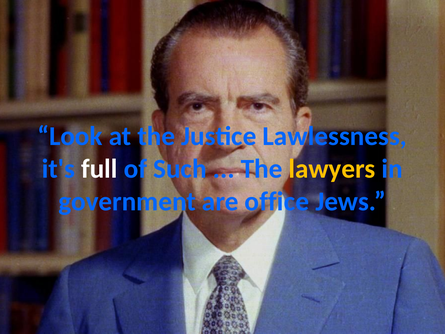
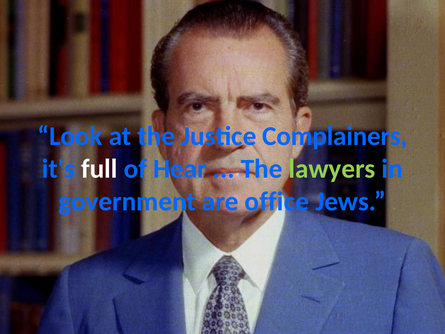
Lawlessness: Lawlessness -> Complainers
Such: Such -> Hear
lawyers colour: yellow -> light green
